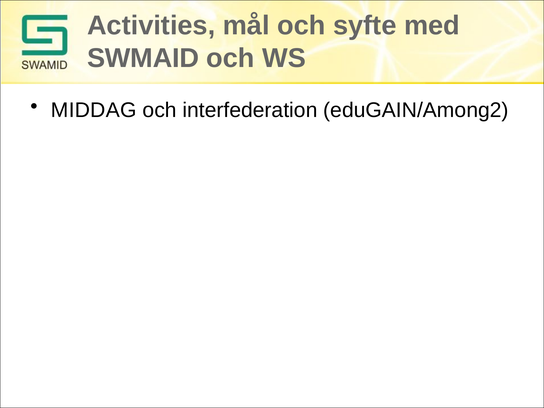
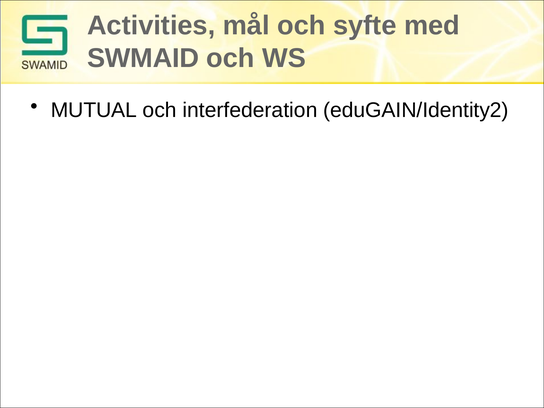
MIDDAG: MIDDAG -> MUTUAL
eduGAIN/Among2: eduGAIN/Among2 -> eduGAIN/Identity2
